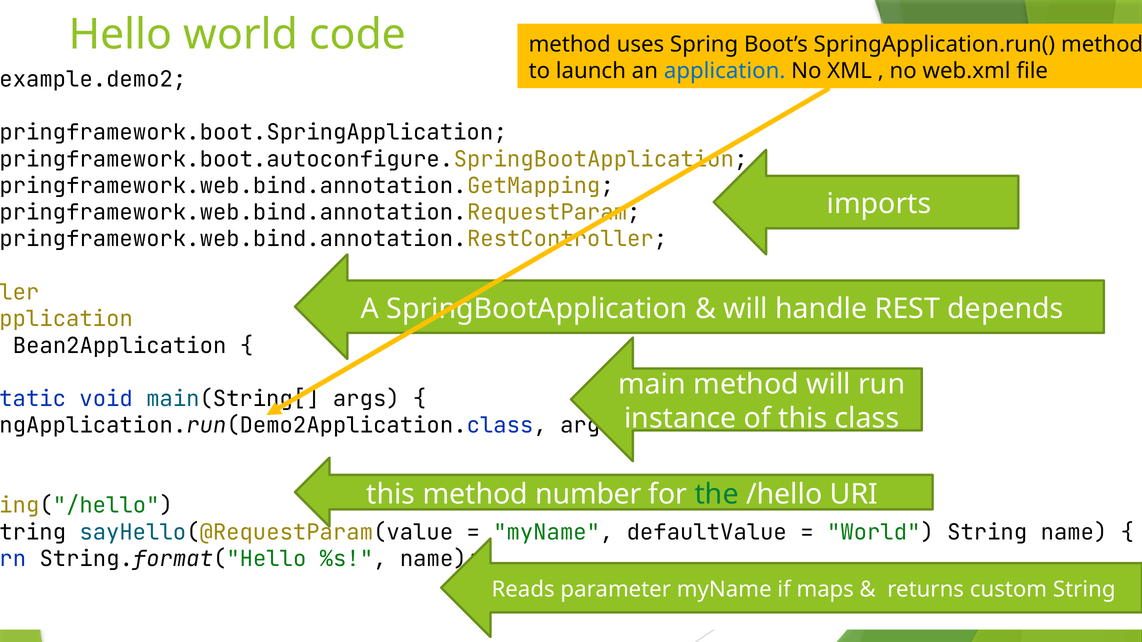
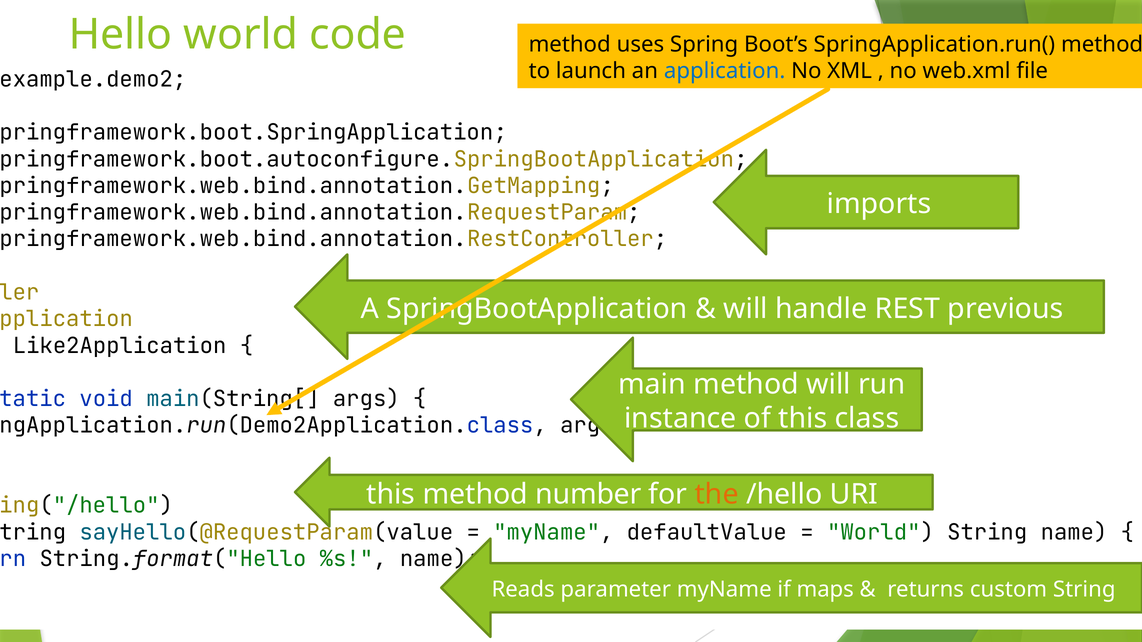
depends: depends -> previous
Bean2Application: Bean2Application -> Like2Application
the colour: green -> orange
